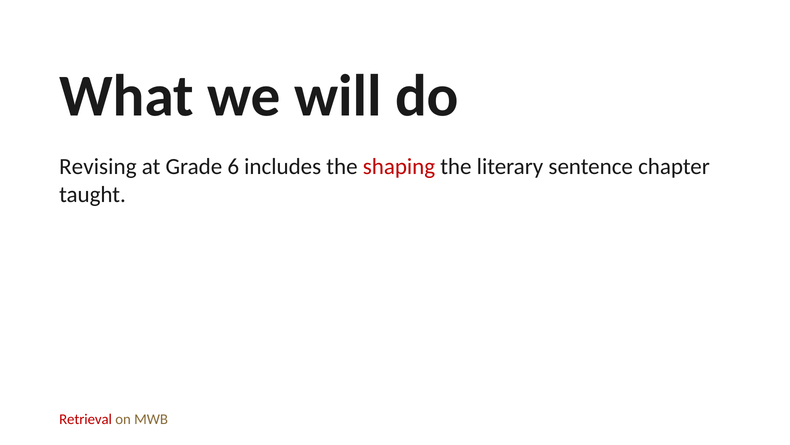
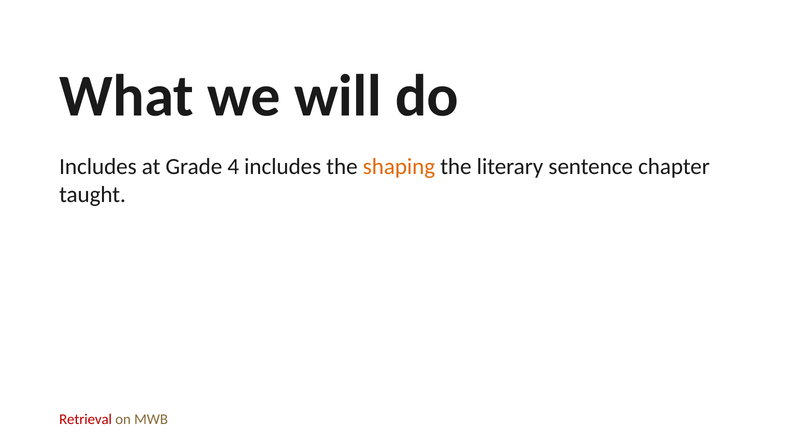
Revising at (98, 166): Revising -> Includes
6: 6 -> 4
shaping colour: red -> orange
